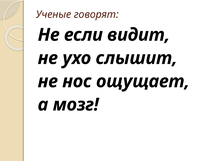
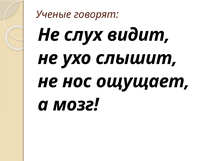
если: если -> слух
